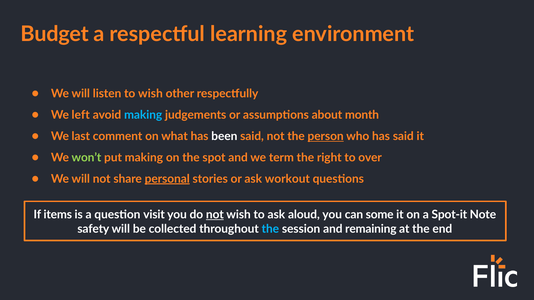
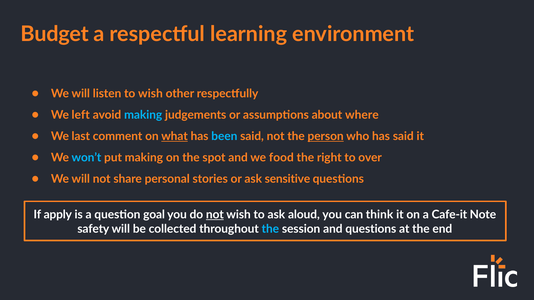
month: month -> where
what underline: none -> present
been colour: white -> light blue
won’t colour: light green -> light blue
term: term -> food
personal underline: present -> none
workout: workout -> sensitive
items: items -> apply
visit: visit -> goal
some: some -> think
Spot-it: Spot-it -> Cafe-it
and remaining: remaining -> questions
